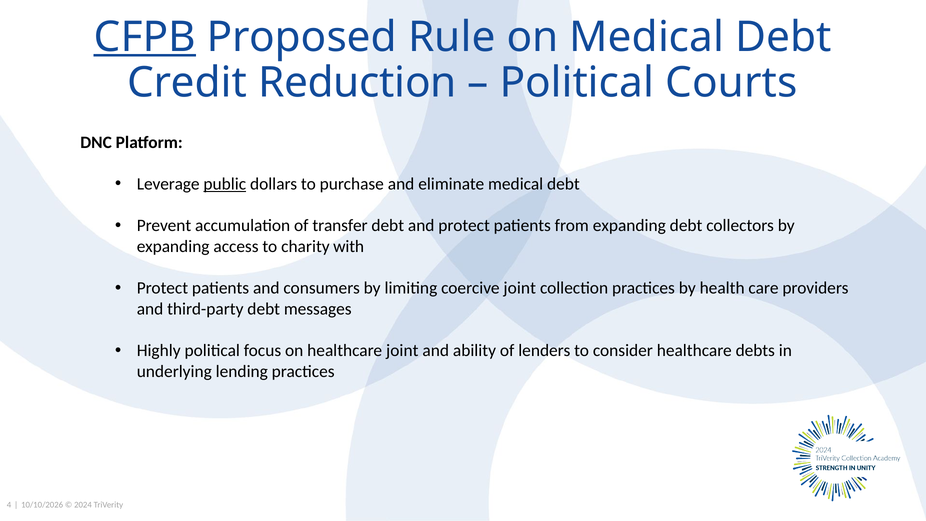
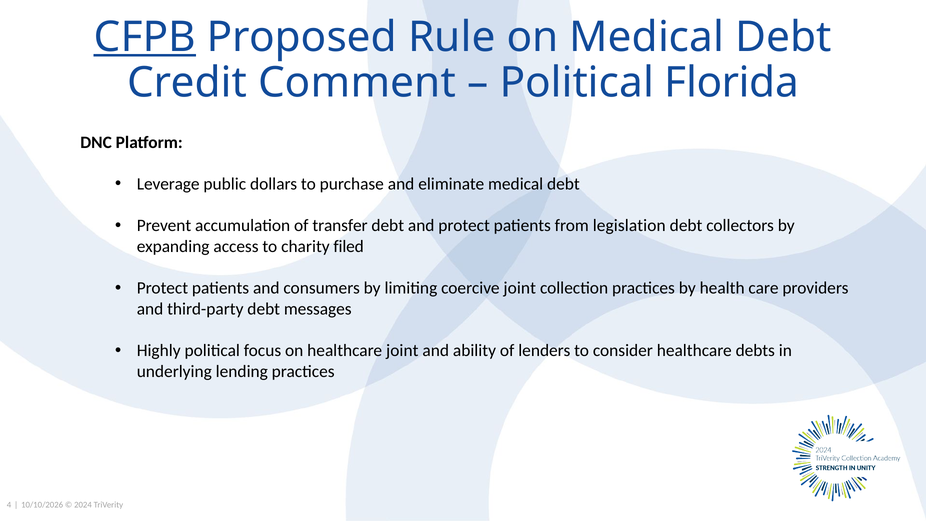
Reduction: Reduction -> Comment
Courts: Courts -> Florida
public underline: present -> none
from expanding: expanding -> legislation
with: with -> filed
